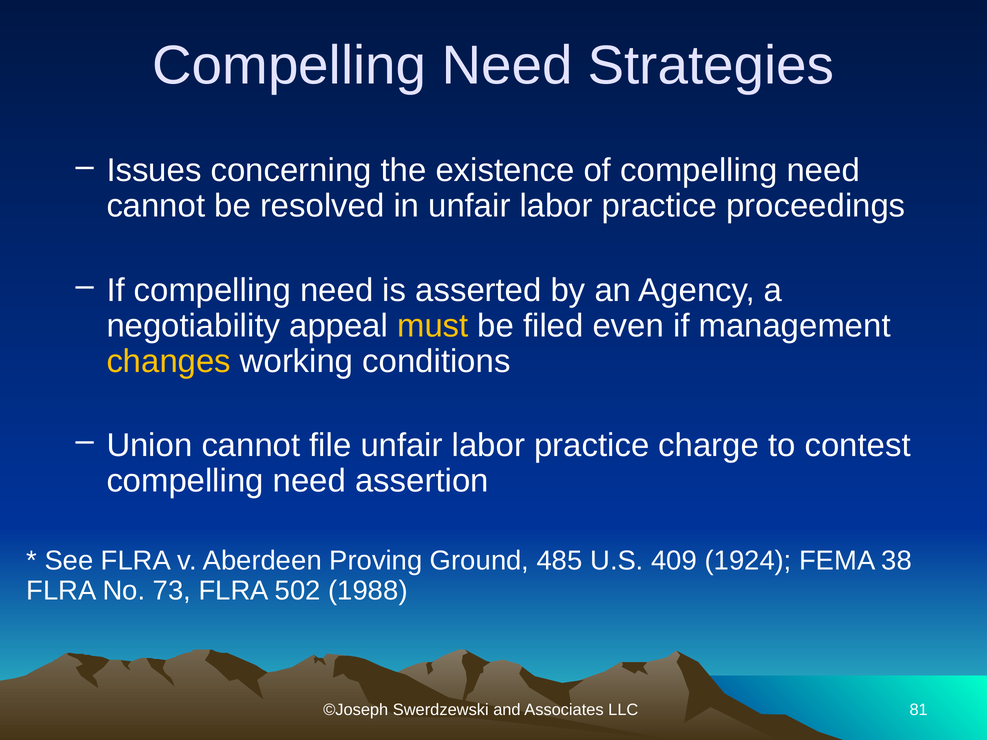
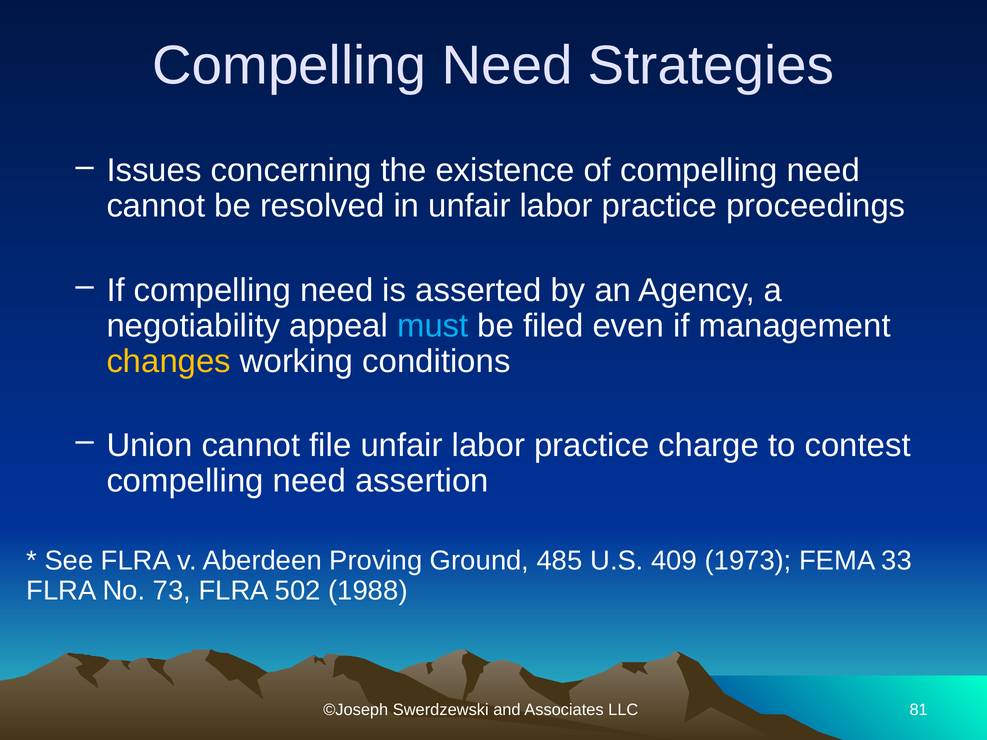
must colour: yellow -> light blue
1924: 1924 -> 1973
38: 38 -> 33
